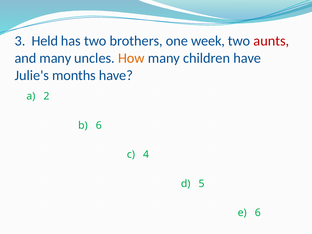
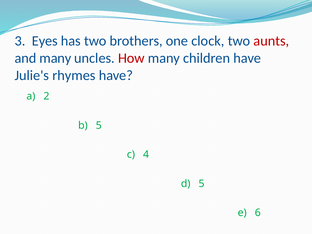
Held: Held -> Eyes
week: week -> clock
How colour: orange -> red
months: months -> rhymes
b 6: 6 -> 5
